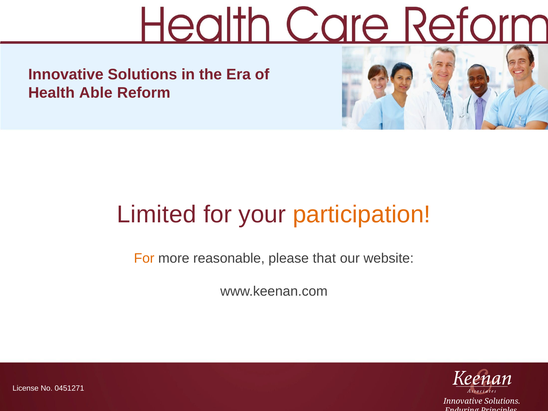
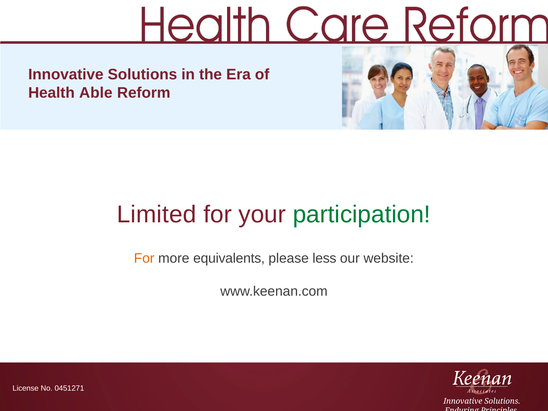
participation colour: orange -> green
reasonable: reasonable -> equivalents
that: that -> less
